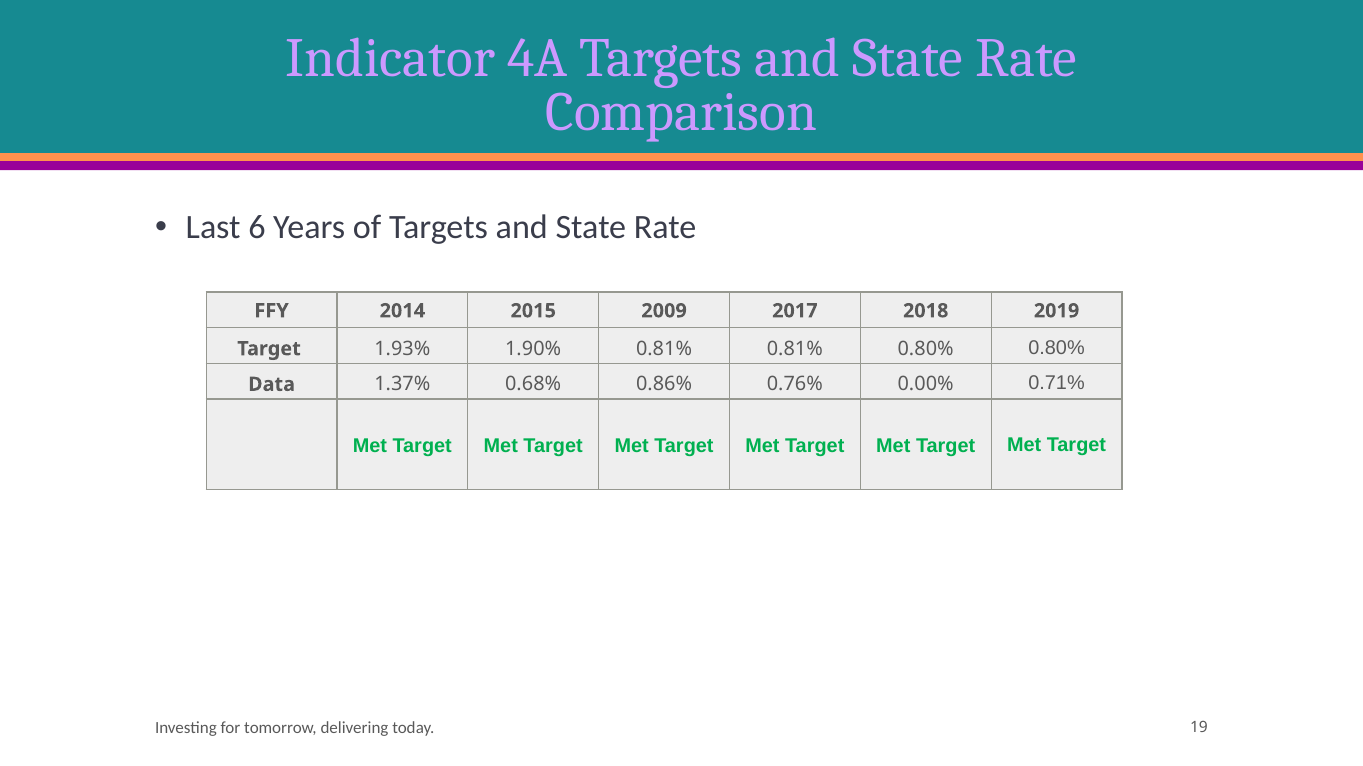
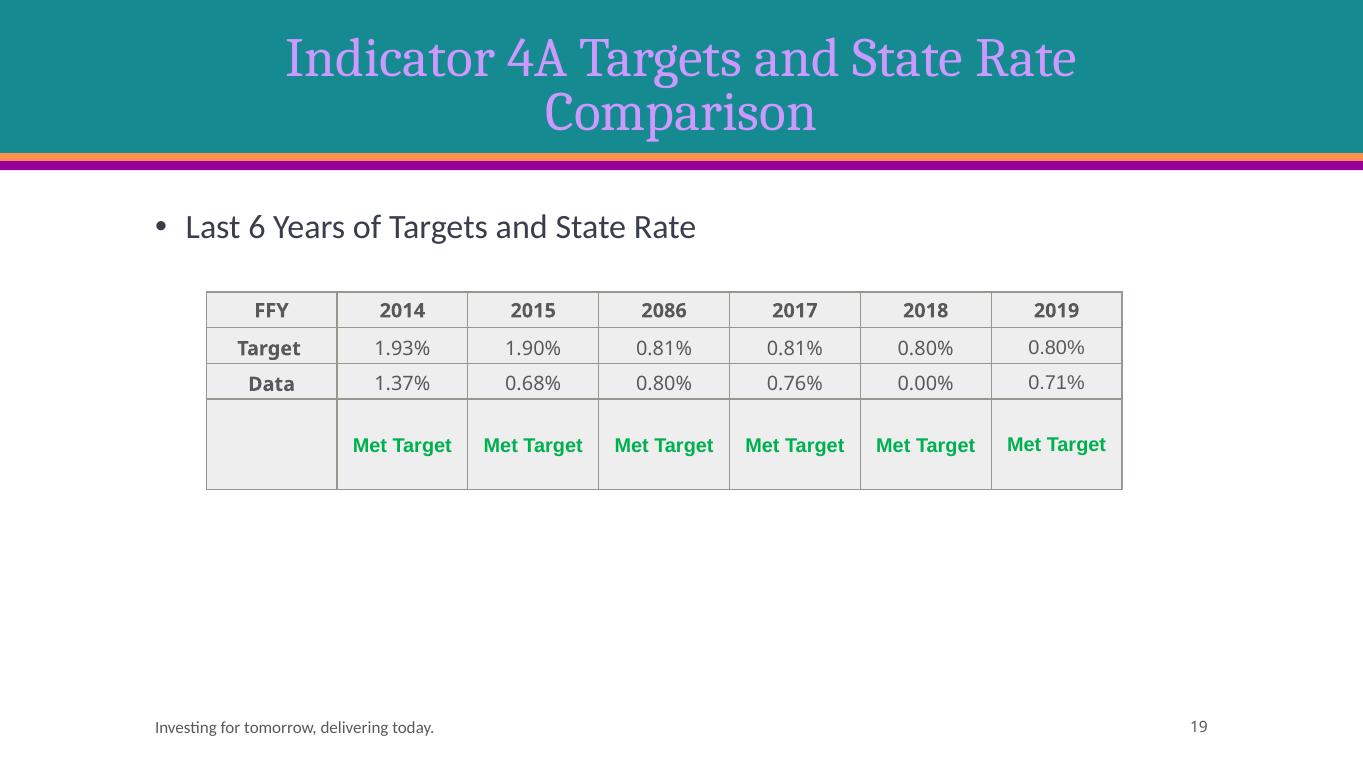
2009: 2009 -> 2086
0.68% 0.86%: 0.86% -> 0.80%
